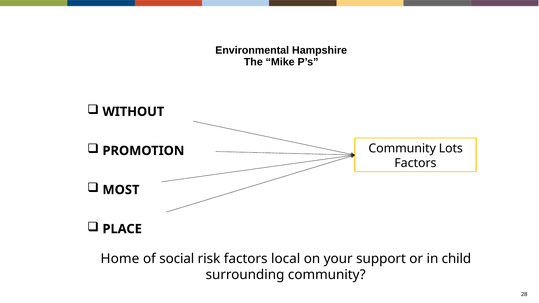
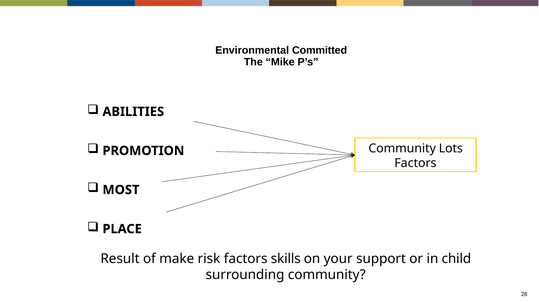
Hampshire: Hampshire -> Committed
WITHOUT: WITHOUT -> ABILITIES
Home: Home -> Result
social: social -> make
local: local -> skills
